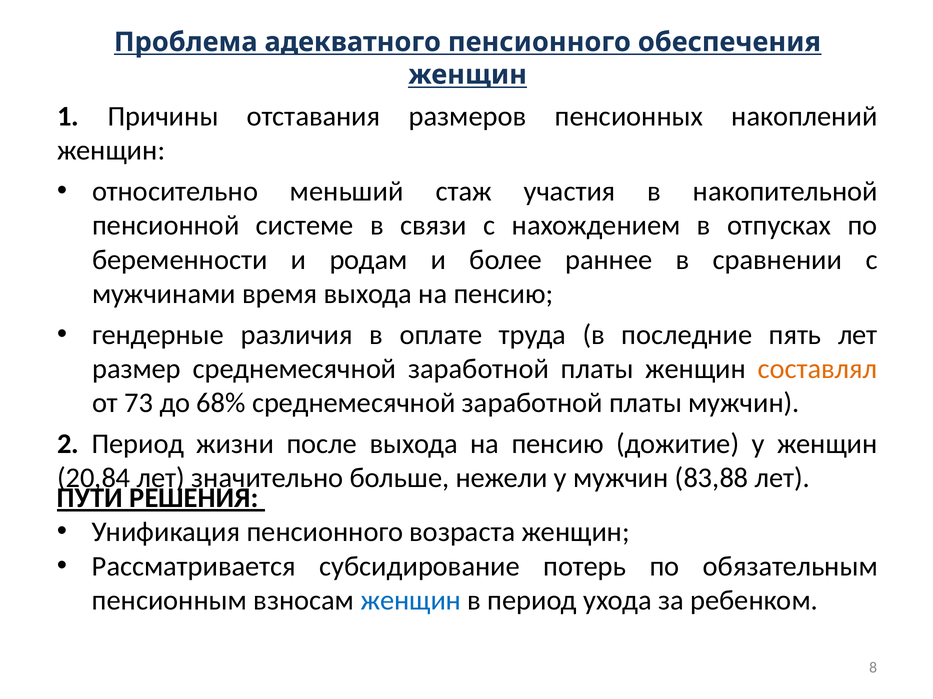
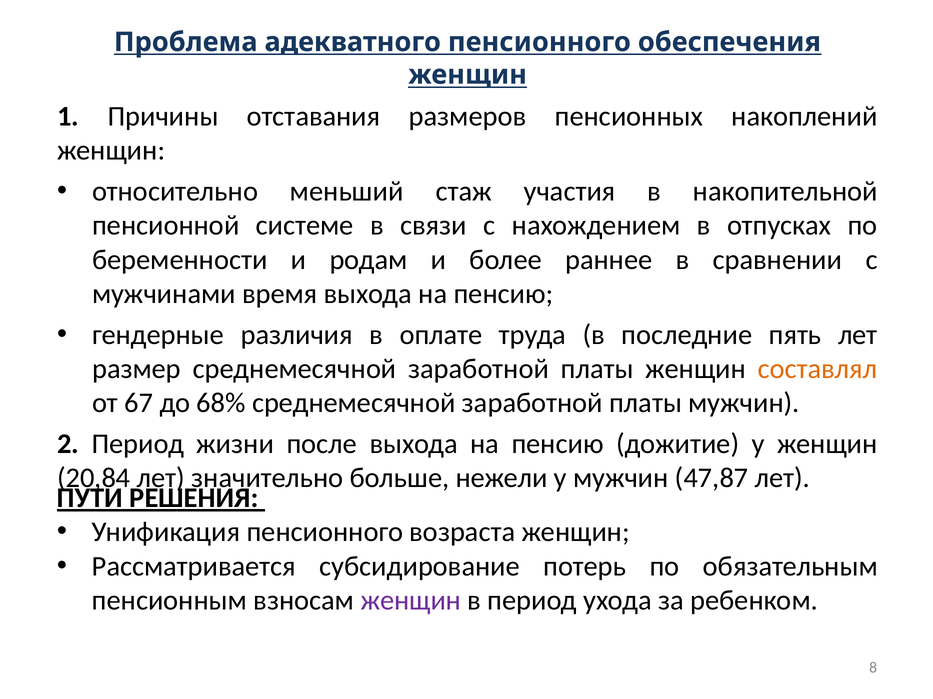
73: 73 -> 67
83,88: 83,88 -> 47,87
женщин at (411, 601) colour: blue -> purple
